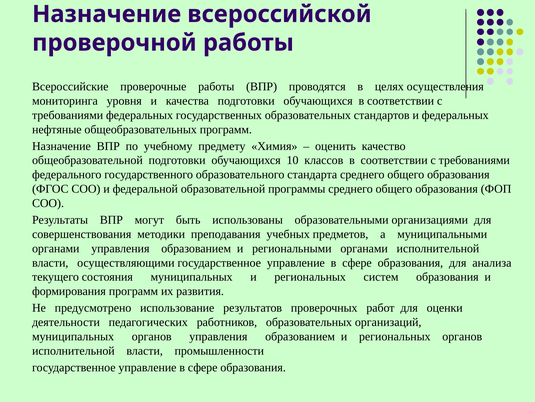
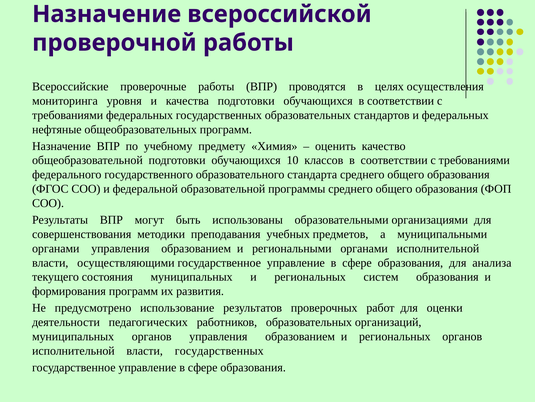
власти промышленности: промышленности -> государственных
